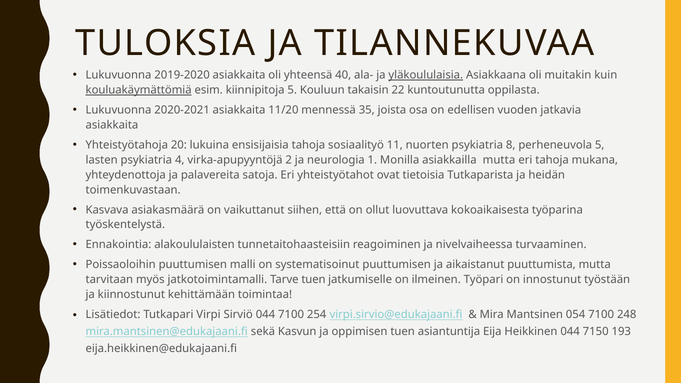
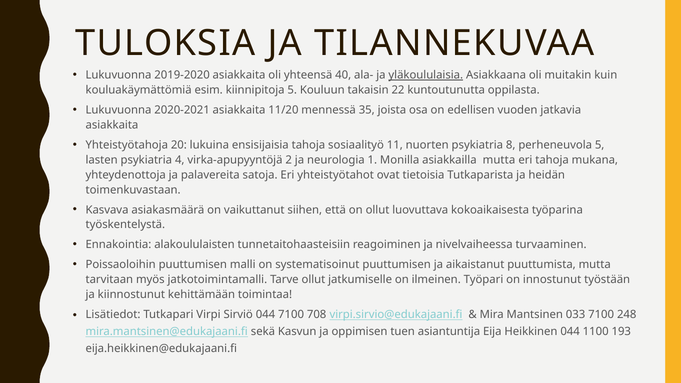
kouluakäymättömiä underline: present -> none
Tarve tuen: tuen -> ollut
254: 254 -> 708
054: 054 -> 033
7150: 7150 -> 1100
